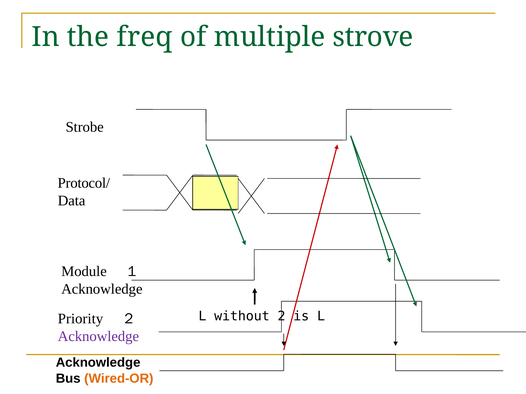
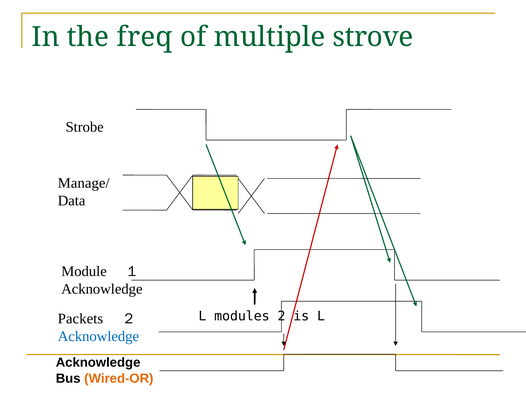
Protocol/: Protocol/ -> Manage/
without: without -> modules
Priority: Priority -> Packets
Acknowledge at (98, 337) colour: purple -> blue
